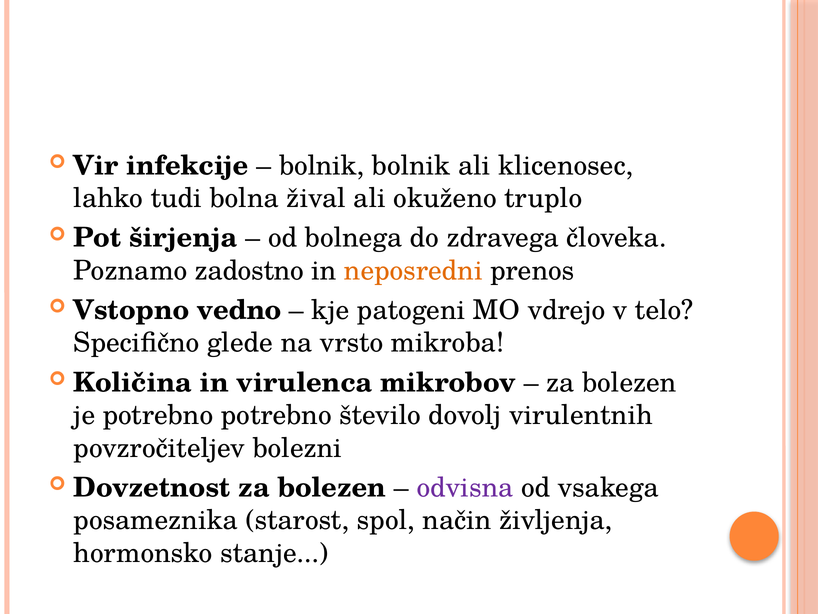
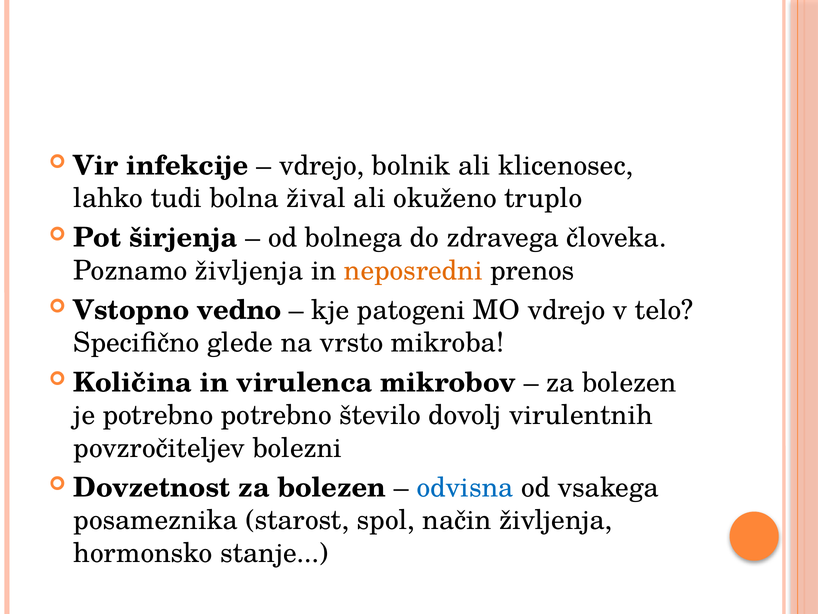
bolnik at (322, 165): bolnik -> vdrejo
Poznamo zadostno: zadostno -> življenja
odvisna colour: purple -> blue
